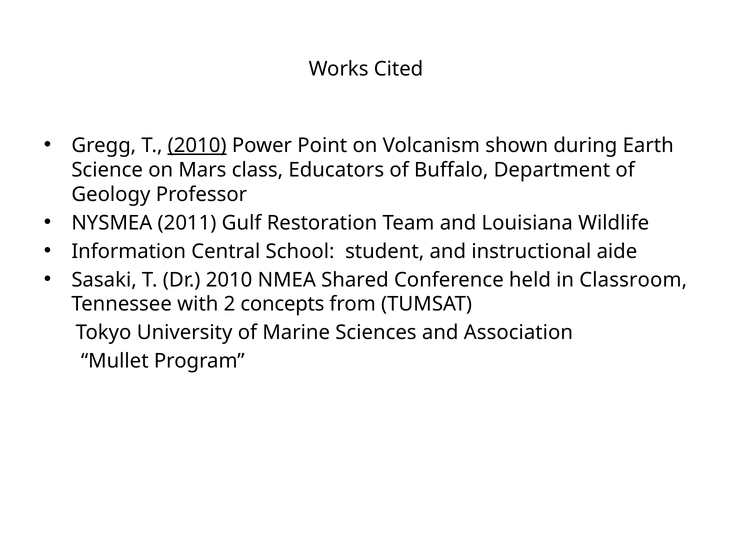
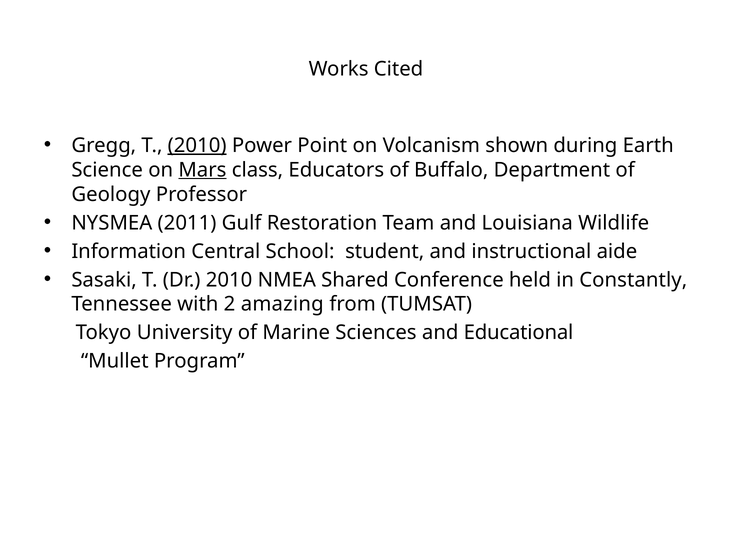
Mars underline: none -> present
Classroom: Classroom -> Constantly
concepts: concepts -> amazing
Association: Association -> Educational
